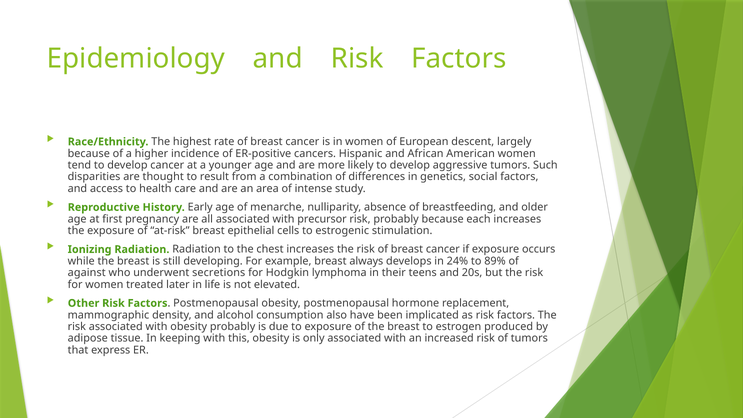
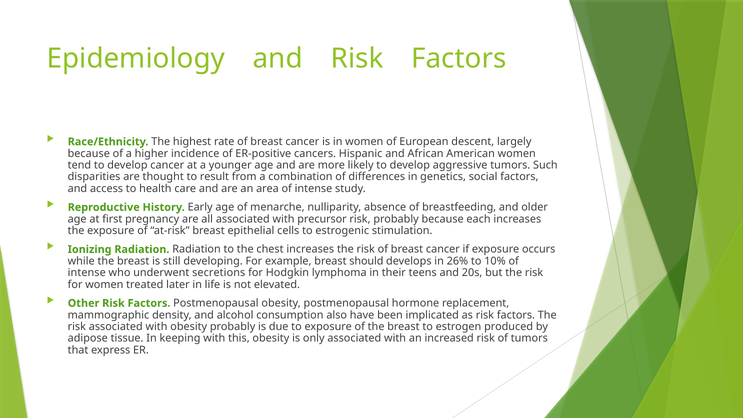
always: always -> should
24%: 24% -> 26%
89%: 89% -> 10%
against at (87, 273): against -> intense
